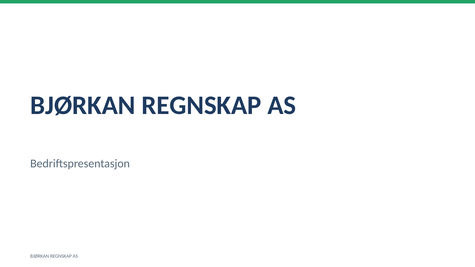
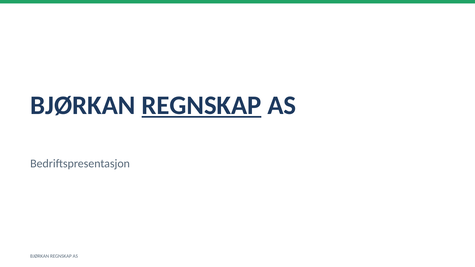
REGNSKAP at (202, 105) underline: none -> present
